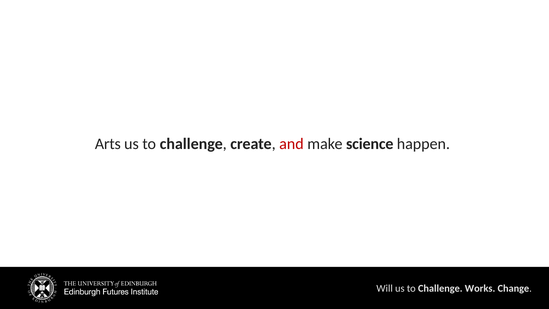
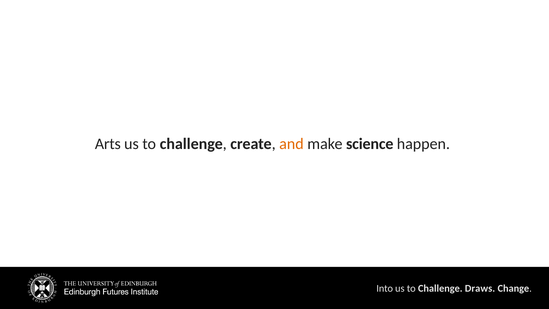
and colour: red -> orange
Will: Will -> Into
Works: Works -> Draws
